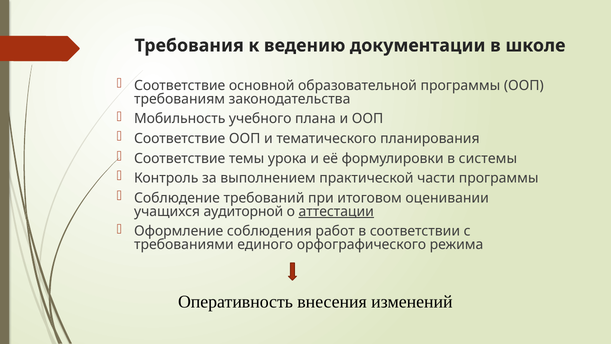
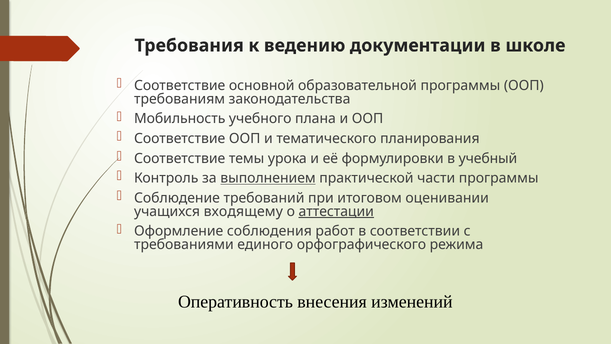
системы: системы -> учебный
выполнением underline: none -> present
аудиторной: аудиторной -> входящему
